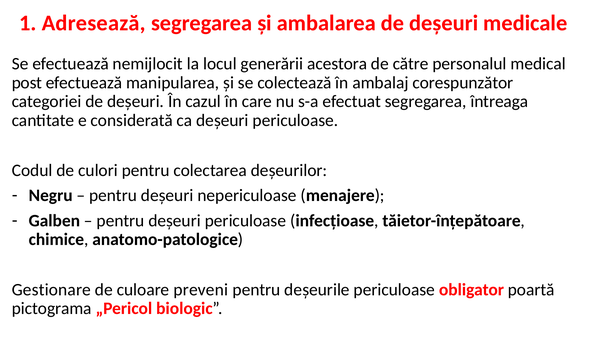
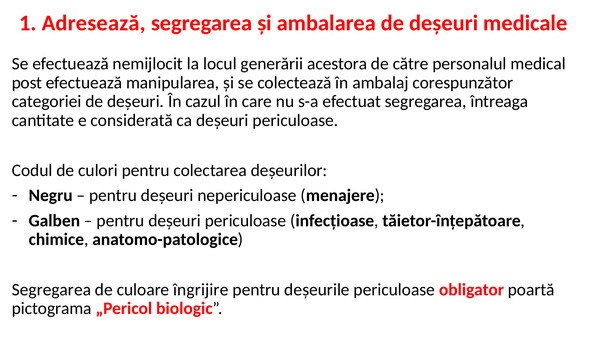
Gestionare at (51, 289): Gestionare -> Segregarea
preveni: preveni -> îngrijire
